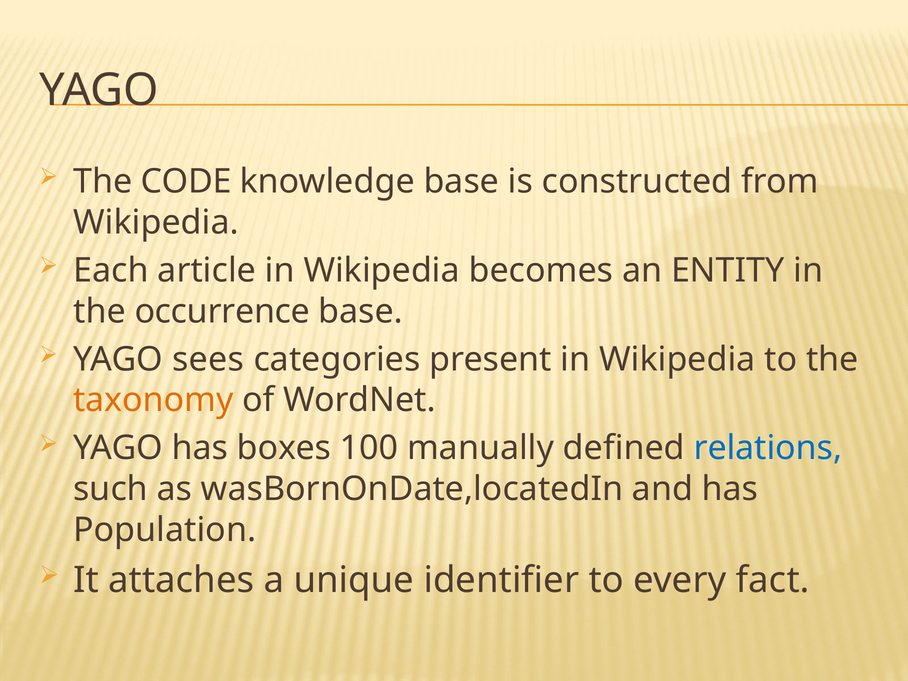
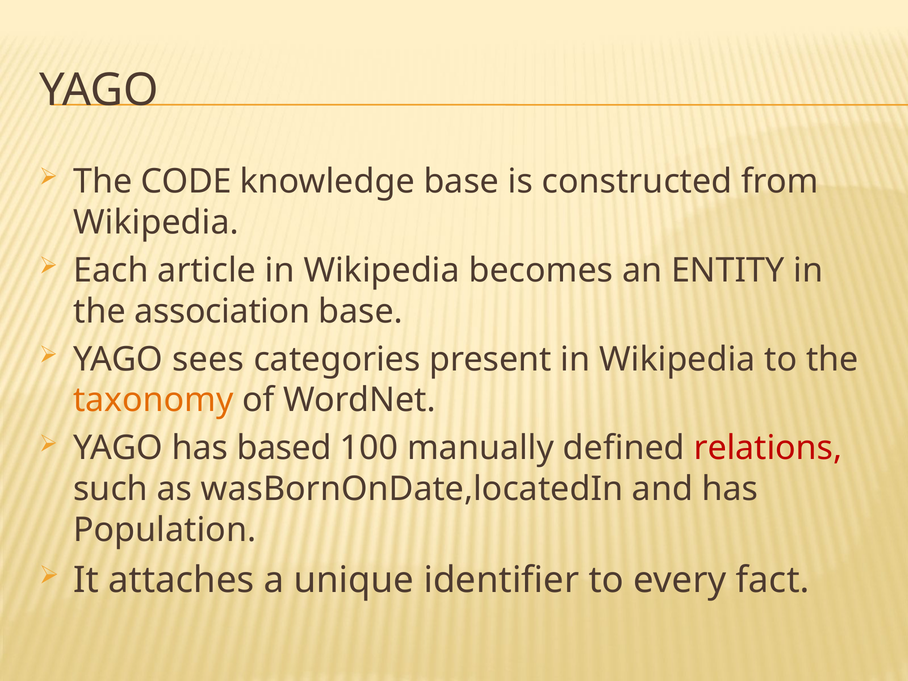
occurrence: occurrence -> association
boxes: boxes -> based
relations colour: blue -> red
